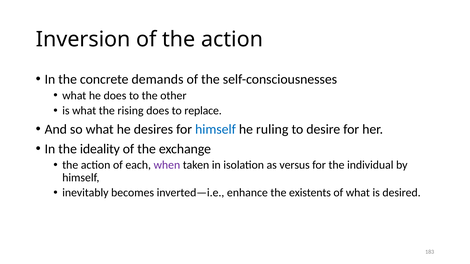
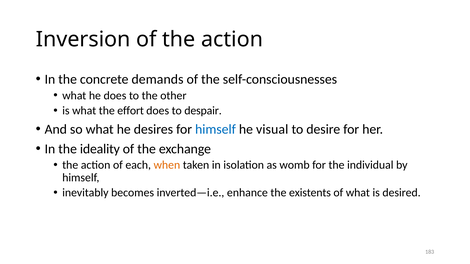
rising: rising -> effort
replace: replace -> despair
ruling: ruling -> visual
when colour: purple -> orange
versus: versus -> womb
